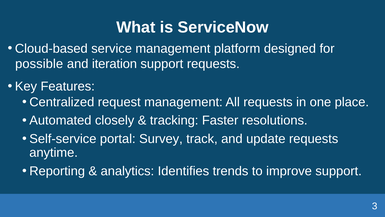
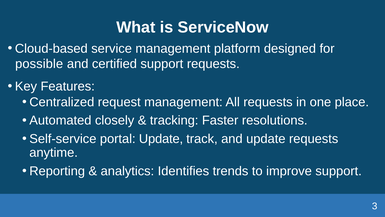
iteration: iteration -> certified
portal Survey: Survey -> Update
